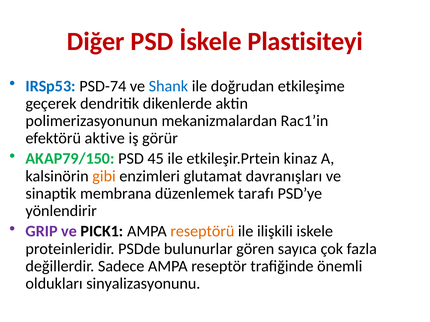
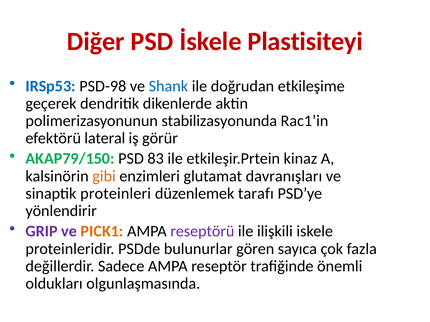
PSD-74: PSD-74 -> PSD-98
mekanizmalardan: mekanizmalardan -> stabilizasyonunda
aktive: aktive -> lateral
45: 45 -> 83
membrana: membrana -> proteinleri
PICK1 colour: black -> orange
reseptörü colour: orange -> purple
sinyalizasyonunu: sinyalizasyonunu -> olgunlaşmasında
